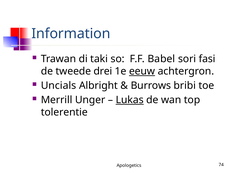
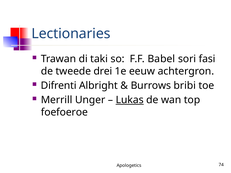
Information: Information -> Lectionaries
eeuw underline: present -> none
Uncials: Uncials -> Difrenti
tolerentie: tolerentie -> foefoeroe
